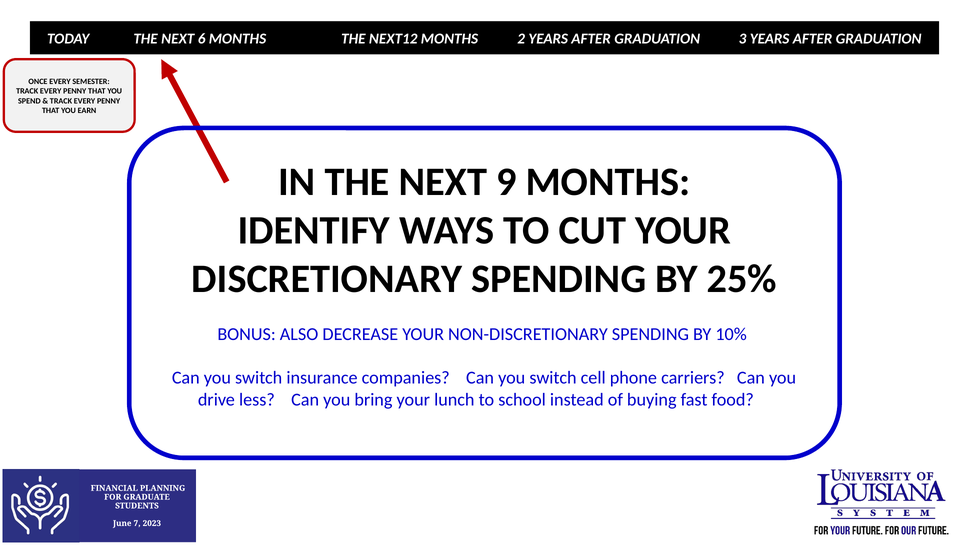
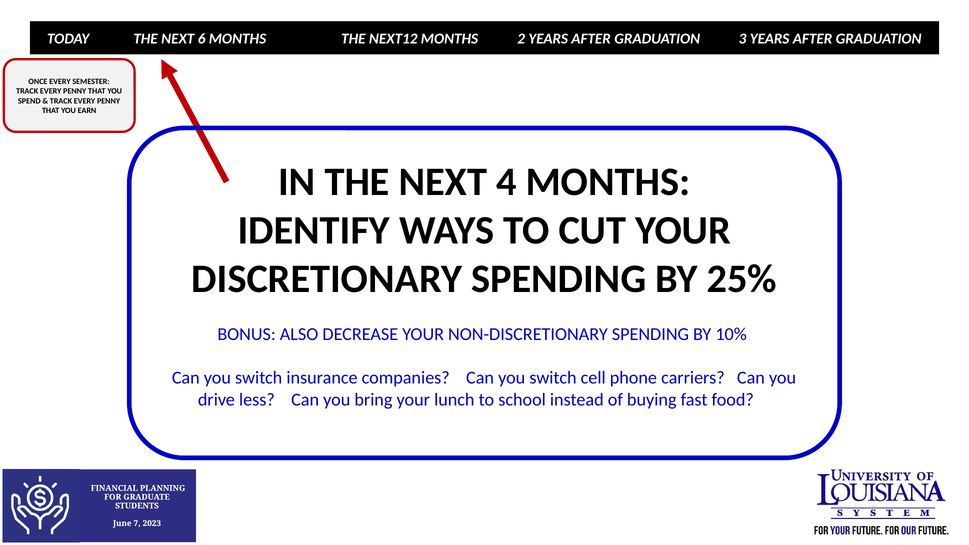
9: 9 -> 4
